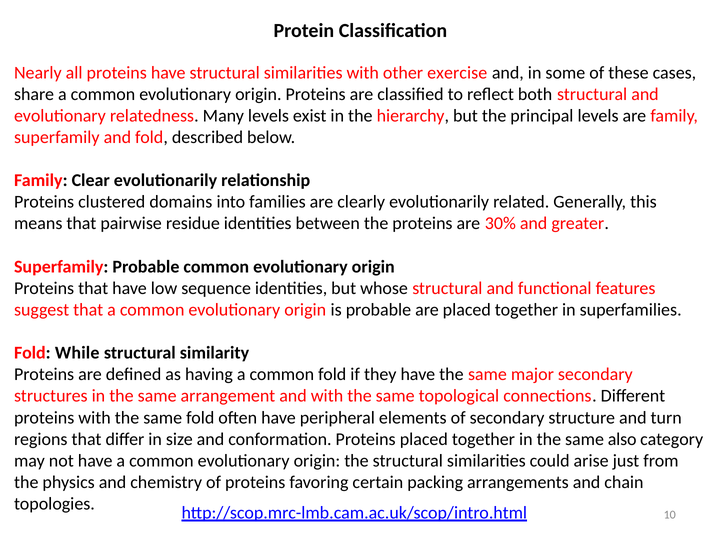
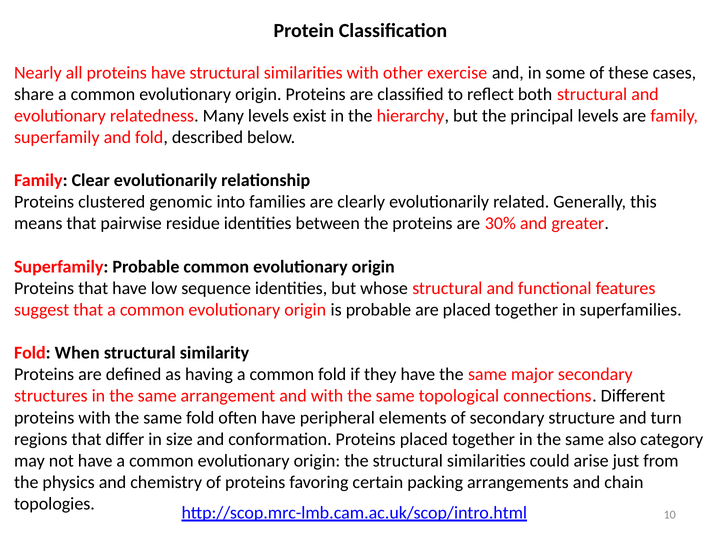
domains: domains -> genomic
While: While -> When
